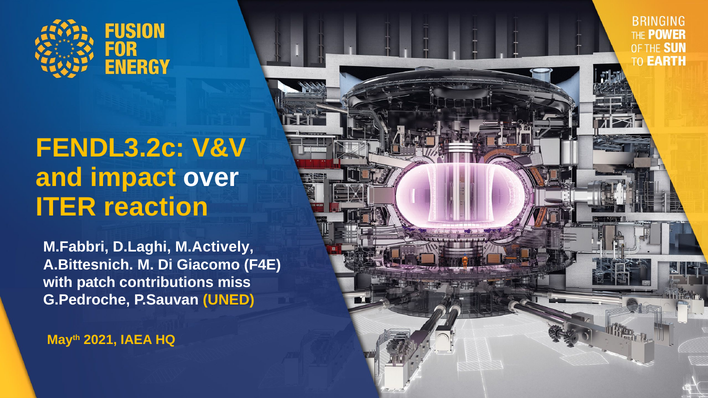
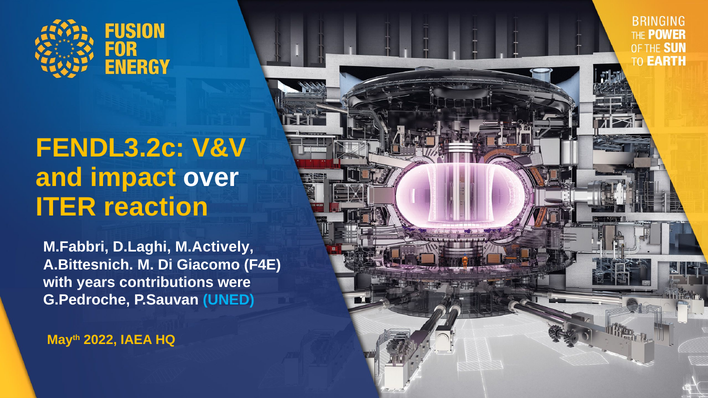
patch: patch -> years
miss: miss -> were
UNED colour: yellow -> light blue
2021: 2021 -> 2022
